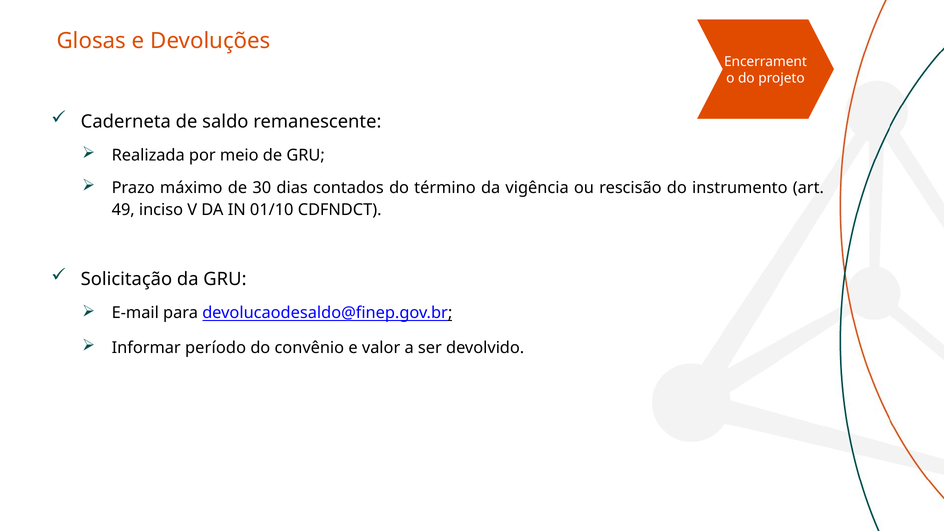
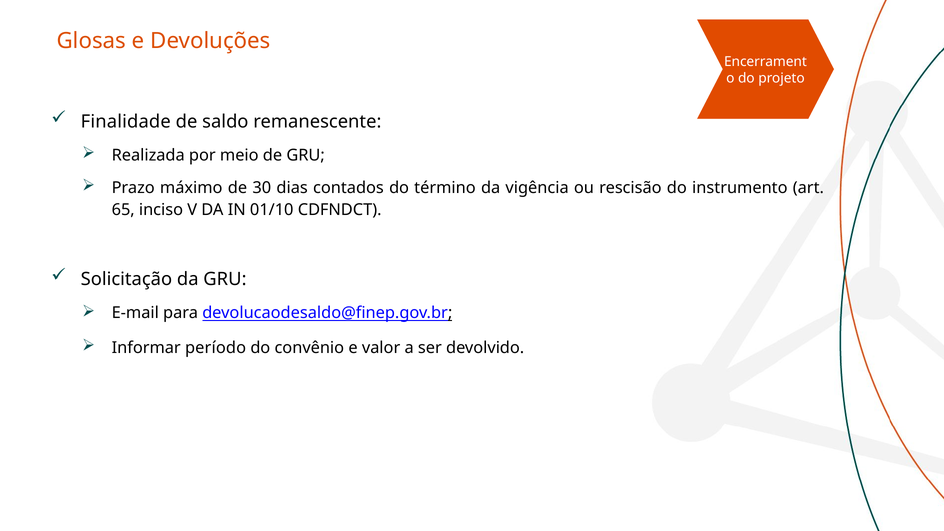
Caderneta: Caderneta -> Finalidade
49: 49 -> 65
